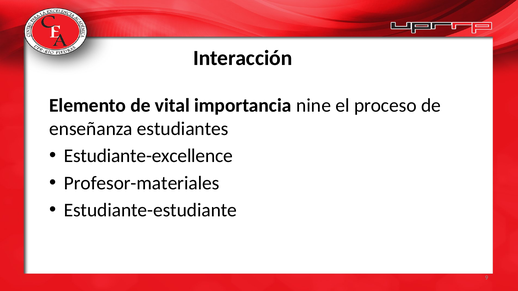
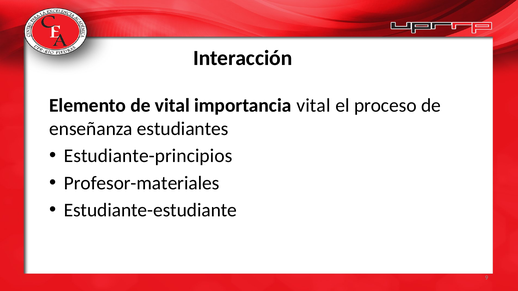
importancia nine: nine -> vital
Estudiante-excellence: Estudiante-excellence -> Estudiante-principios
